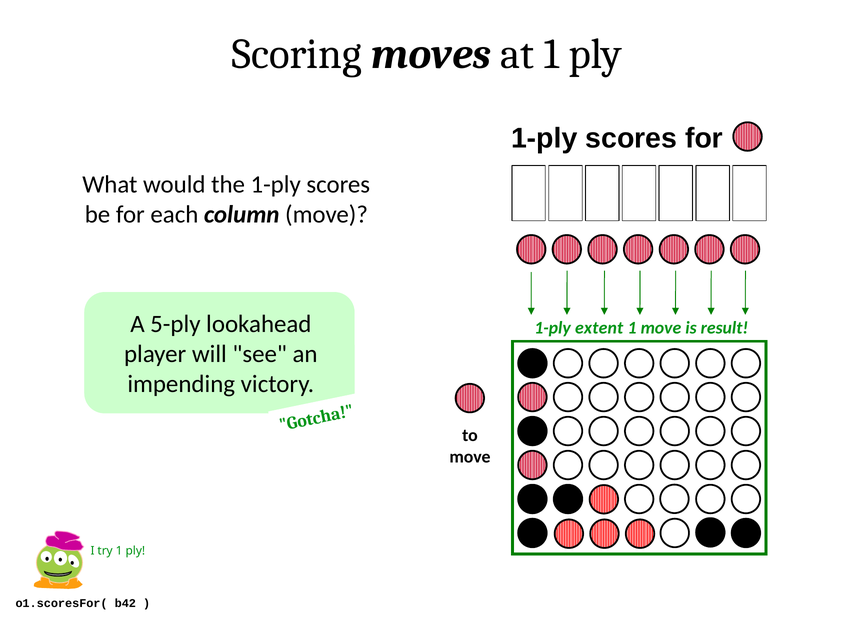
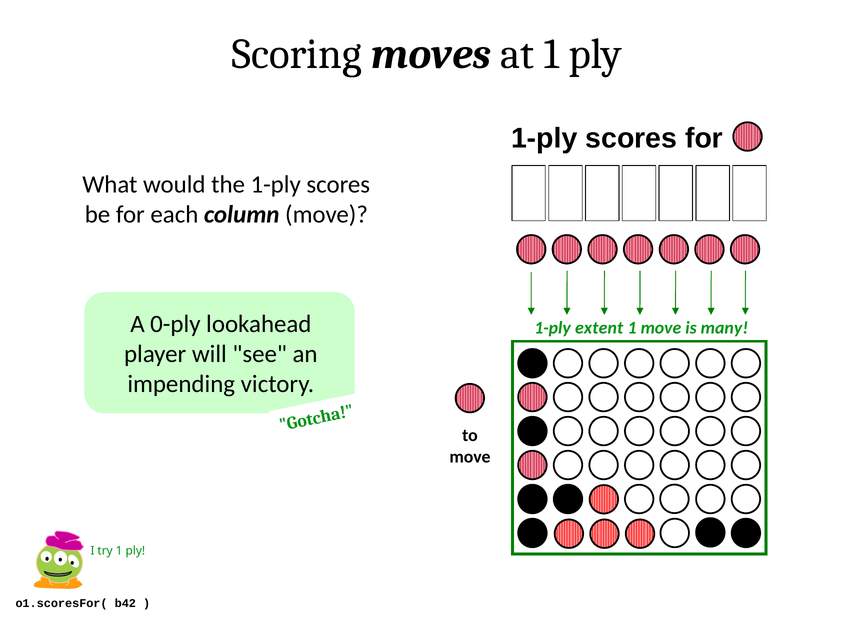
5-ply: 5-ply -> 0-ply
result: result -> many
